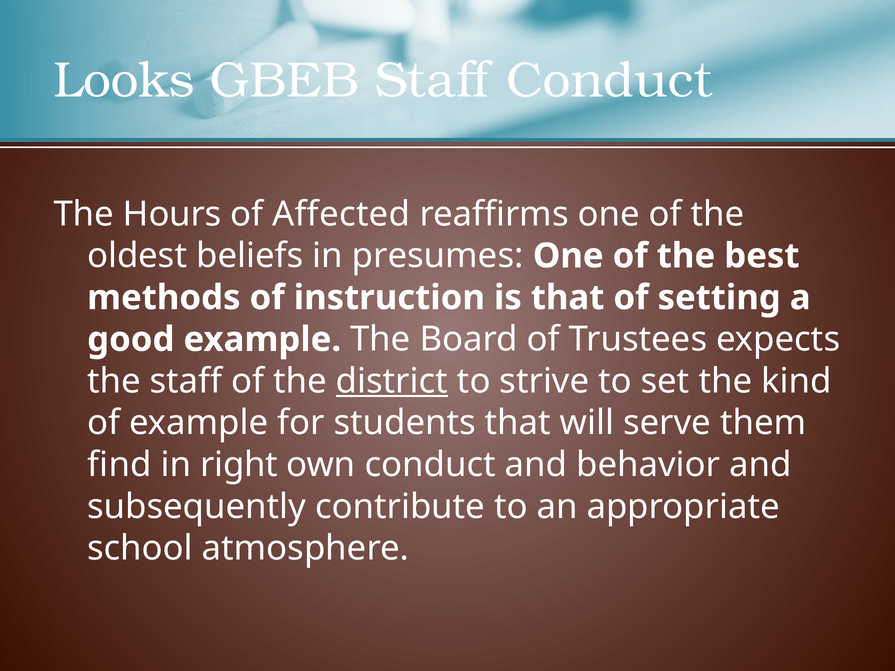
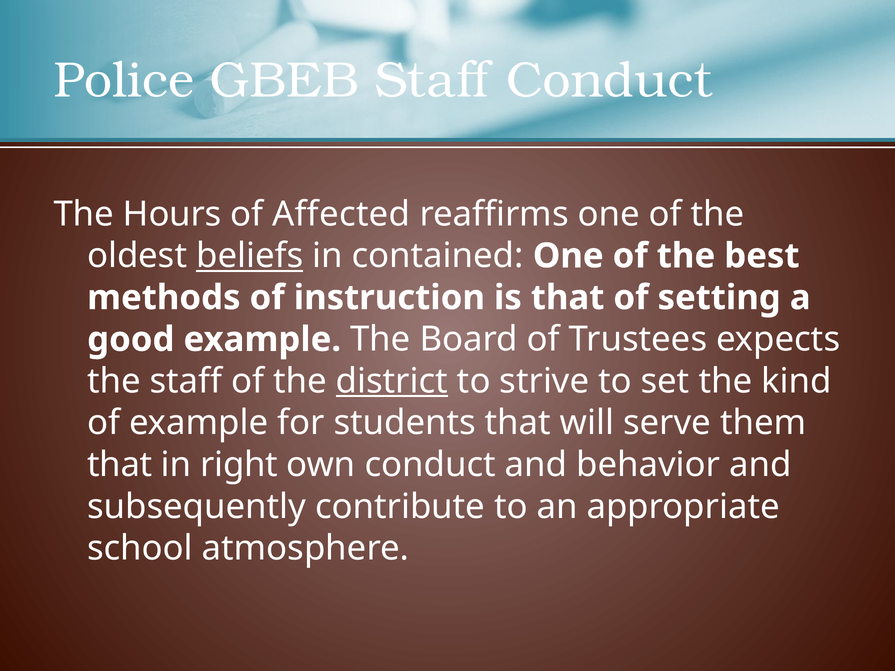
Looks: Looks -> Police
beliefs underline: none -> present
presumes: presumes -> contained
find at (119, 465): find -> that
